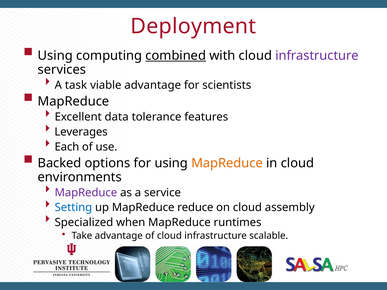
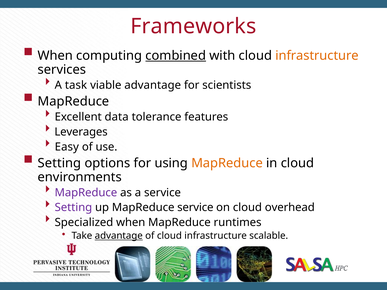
Deployment: Deployment -> Frameworks
Using at (55, 56): Using -> When
infrastructure at (317, 56) colour: purple -> orange
Each: Each -> Easy
Backed at (60, 163): Backed -> Setting
Setting at (73, 208) colour: blue -> purple
MapReduce reduce: reduce -> service
assembly: assembly -> overhead
advantage at (119, 236) underline: none -> present
